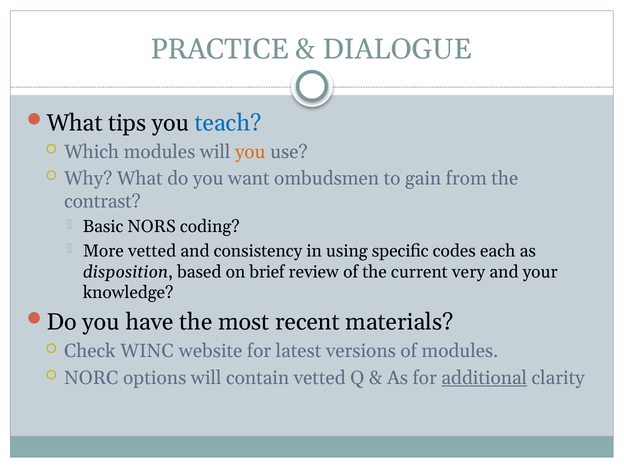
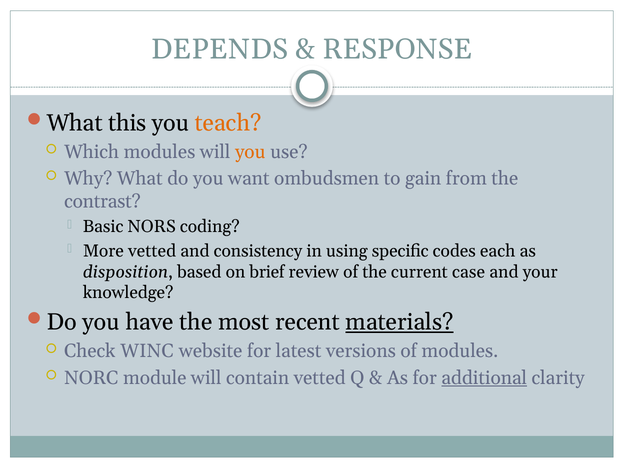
PRACTICE: PRACTICE -> DEPENDS
DIALOGUE: DIALOGUE -> RESPONSE
tips: tips -> this
teach colour: blue -> orange
very: very -> case
materials underline: none -> present
options: options -> module
